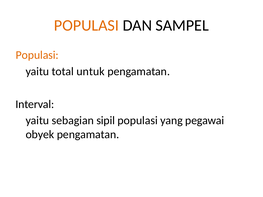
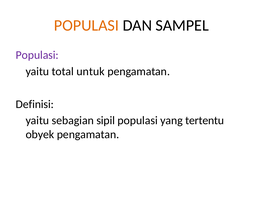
Populasi at (37, 55) colour: orange -> purple
Interval: Interval -> Definisi
pegawai: pegawai -> tertentu
